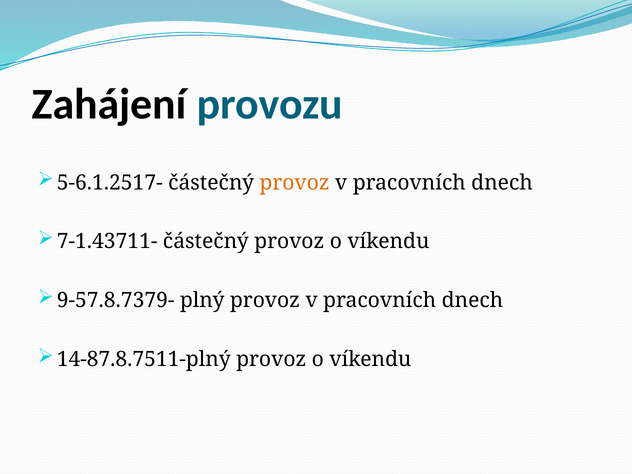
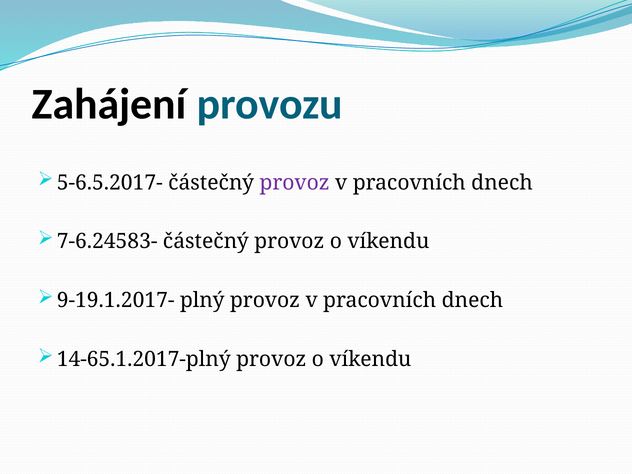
5-6.1.2517-: 5-6.1.2517- -> 5-6.5.2017-
provoz at (295, 183) colour: orange -> purple
7-1.43711-: 7-1.43711- -> 7-6.24583-
9-57.8.7379-: 9-57.8.7379- -> 9-19.1.2017-
14-87.8.7511-plný: 14-87.8.7511-plný -> 14-65.1.2017-plný
